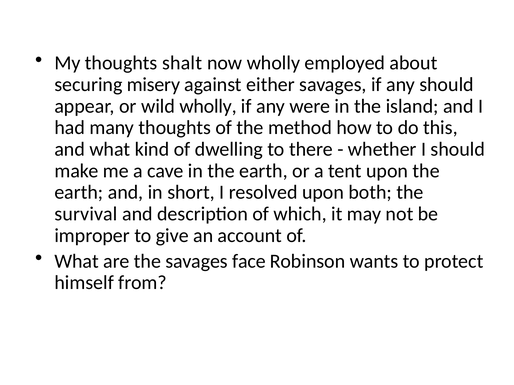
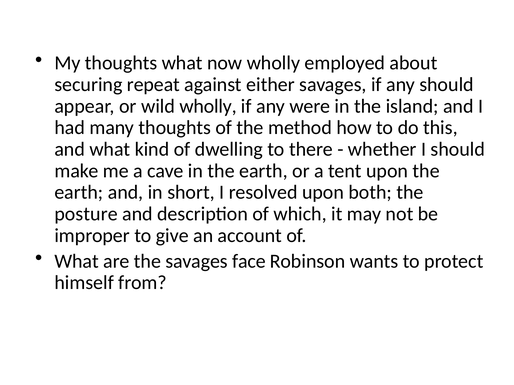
thoughts shalt: shalt -> what
misery: misery -> repeat
survival: survival -> posture
